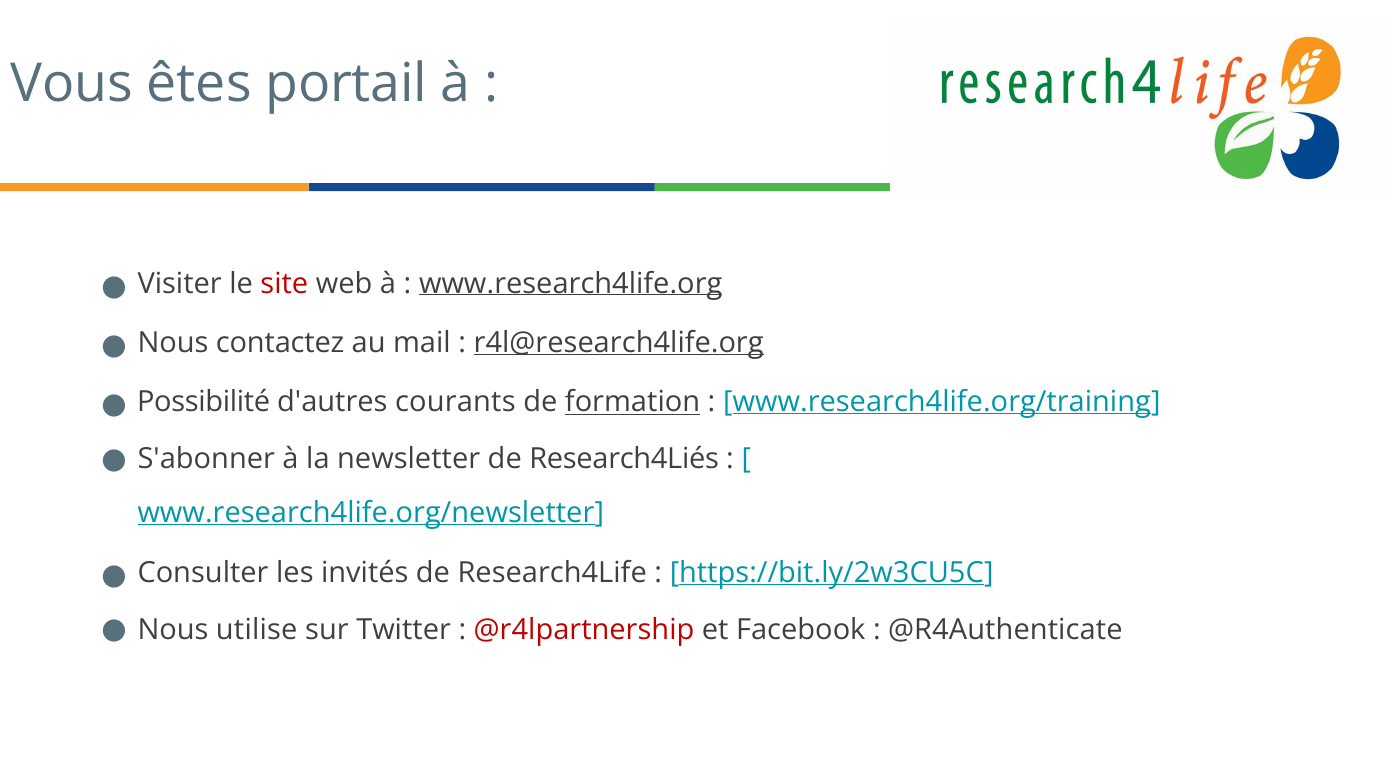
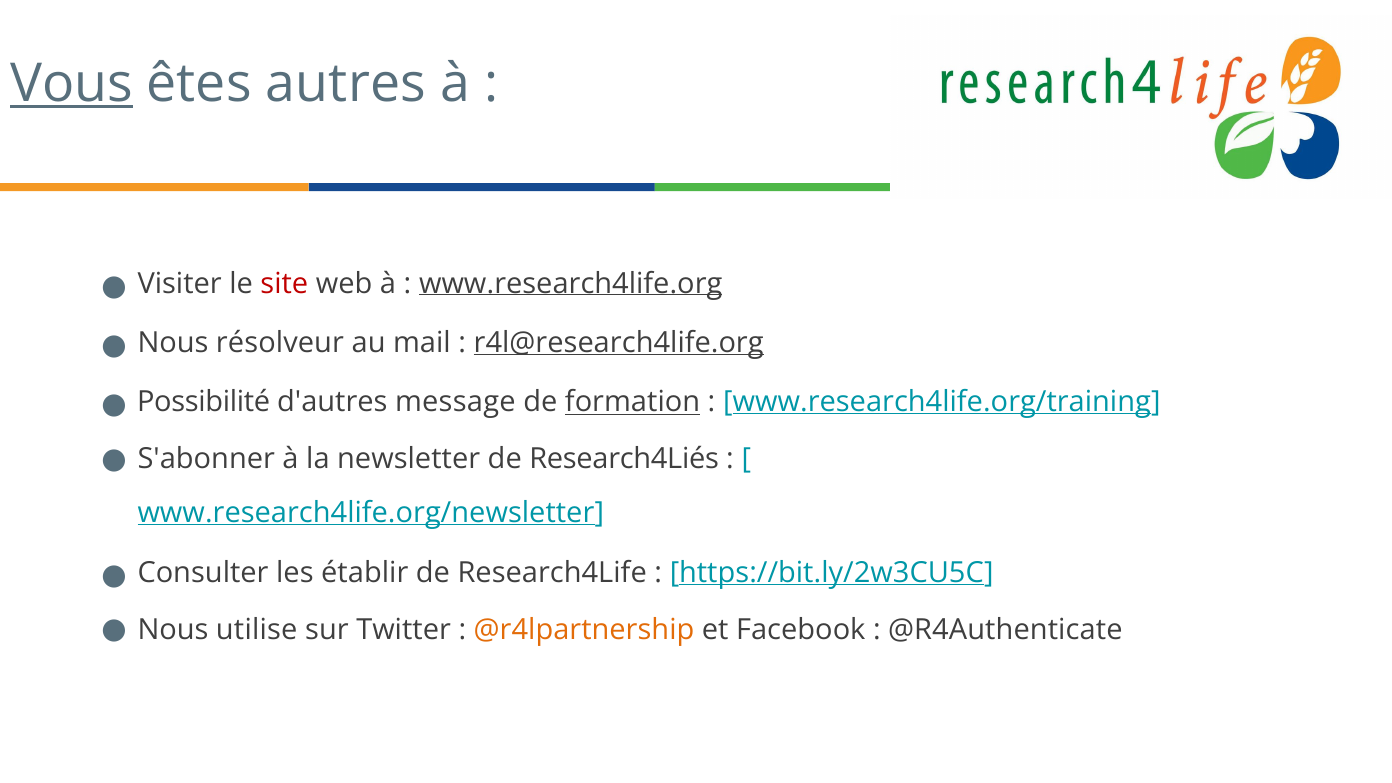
Vous underline: none -> present
portail: portail -> autres
contactez: contactez -> résolveur
courants: courants -> message
invités: invités -> établir
@r4lpartnership colour: red -> orange
